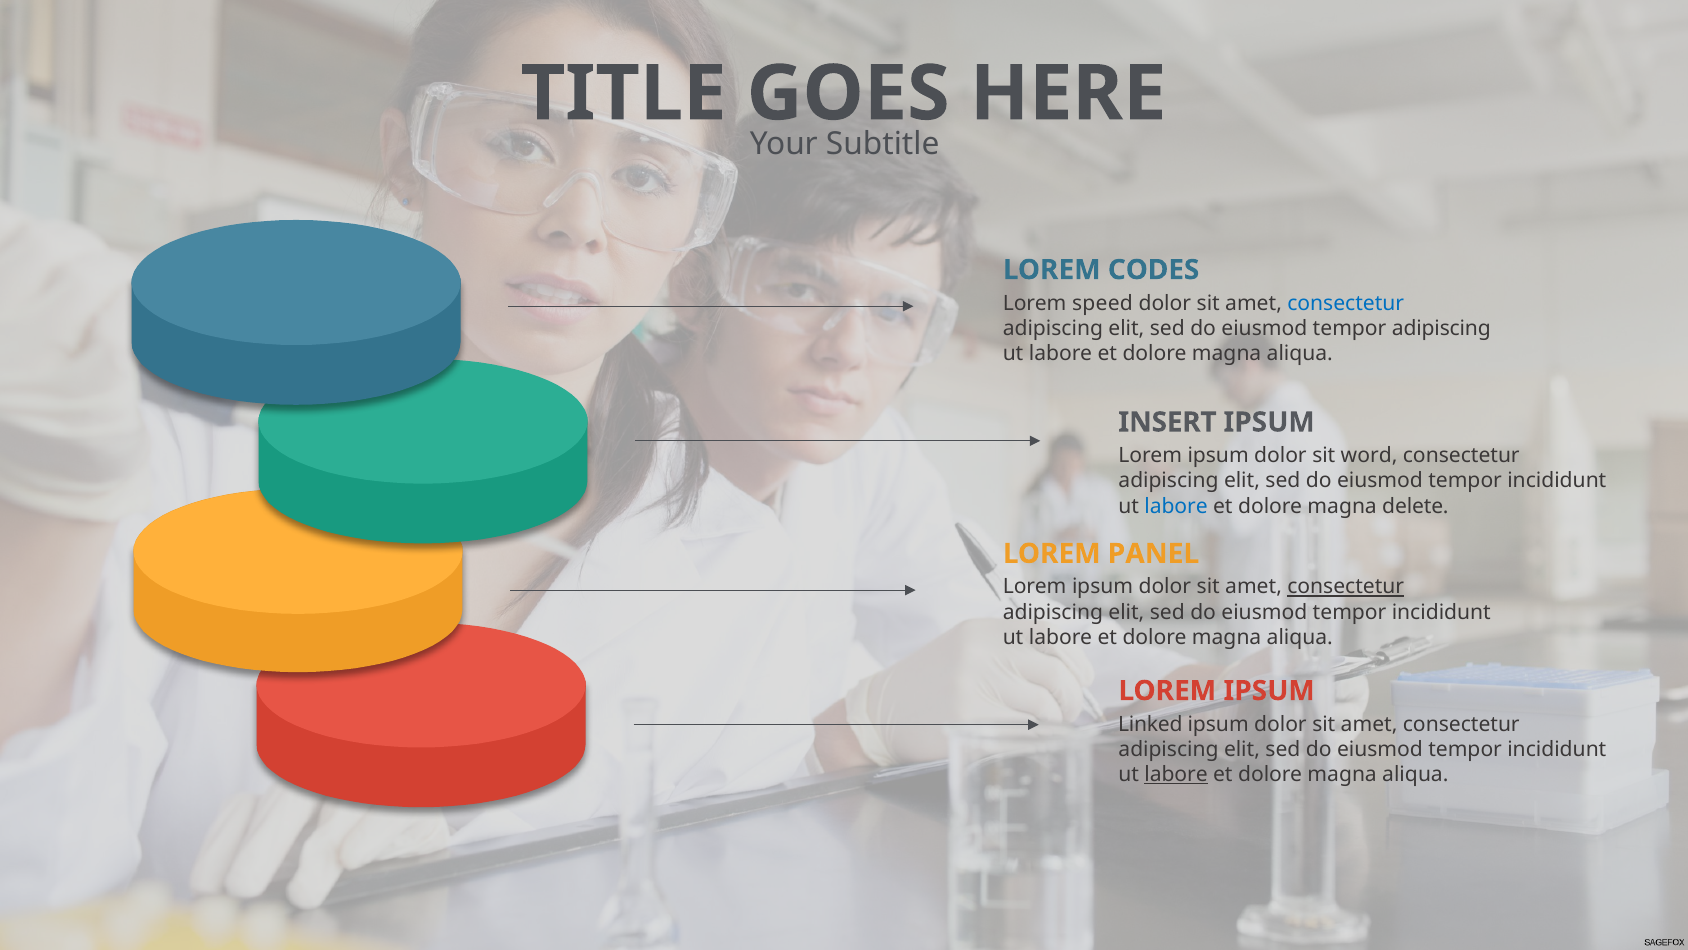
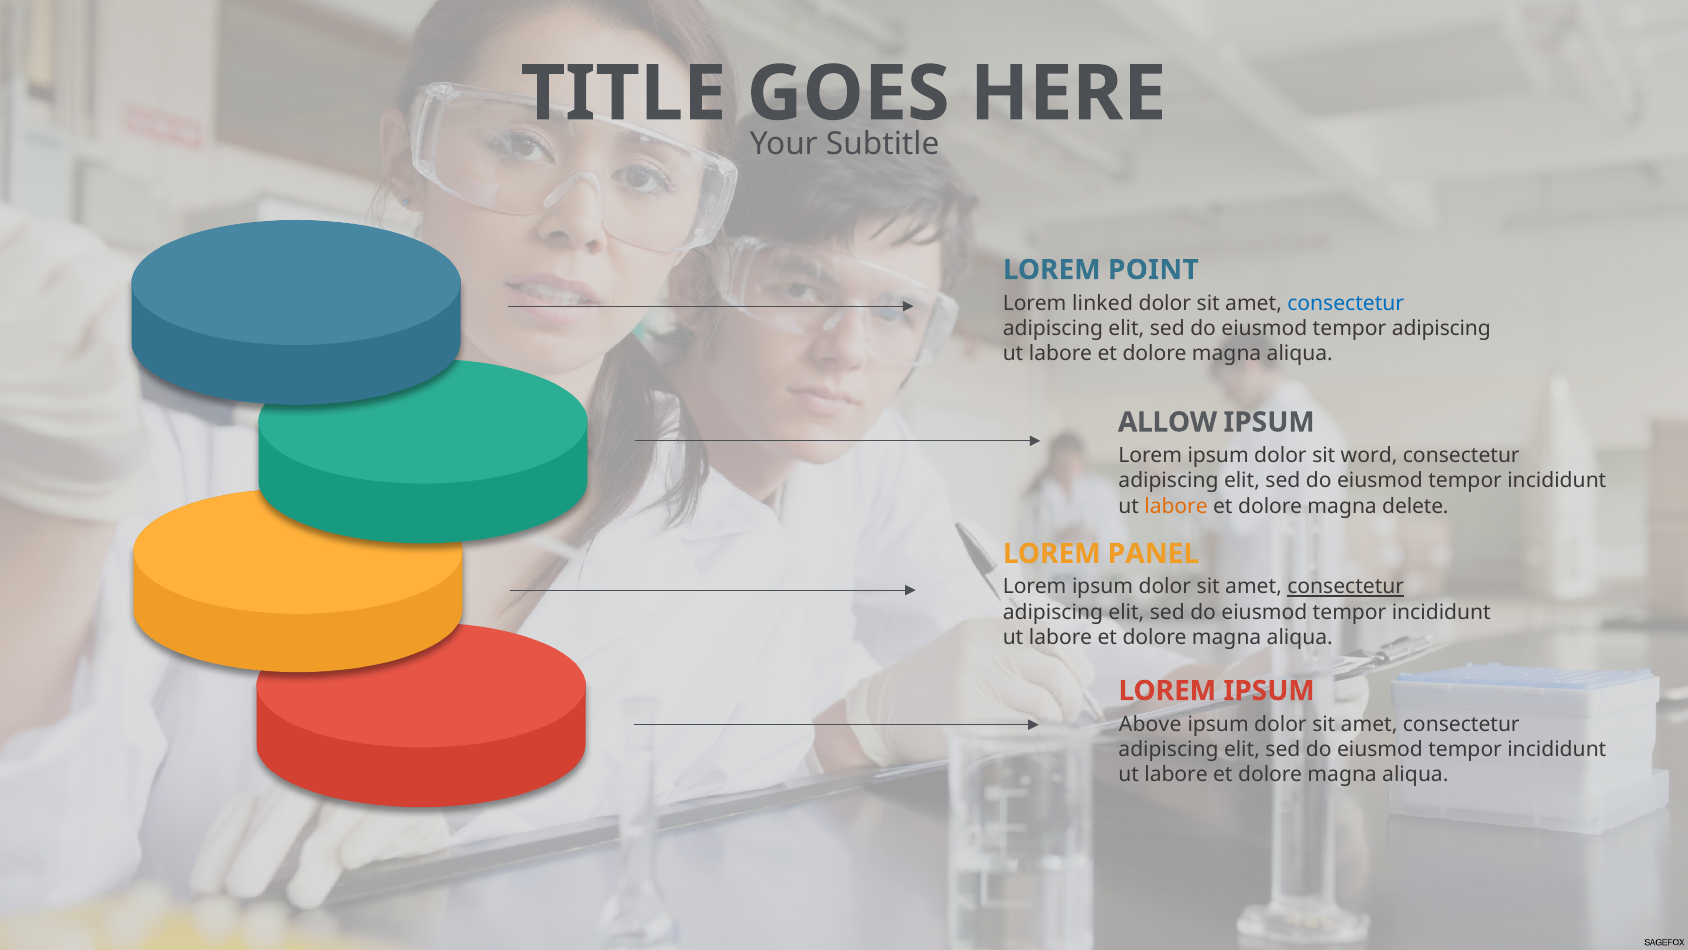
CODES: CODES -> POINT
speed: speed -> linked
INSERT: INSERT -> ALLOW
labore at (1176, 506) colour: blue -> orange
Linked: Linked -> Above
labore at (1176, 774) underline: present -> none
